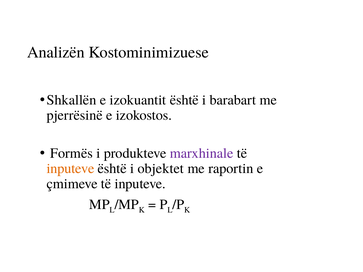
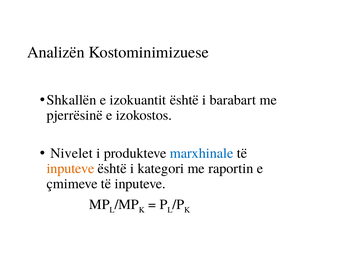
Formës: Formës -> Nivelet
marxhinale colour: purple -> blue
objektet: objektet -> kategori
